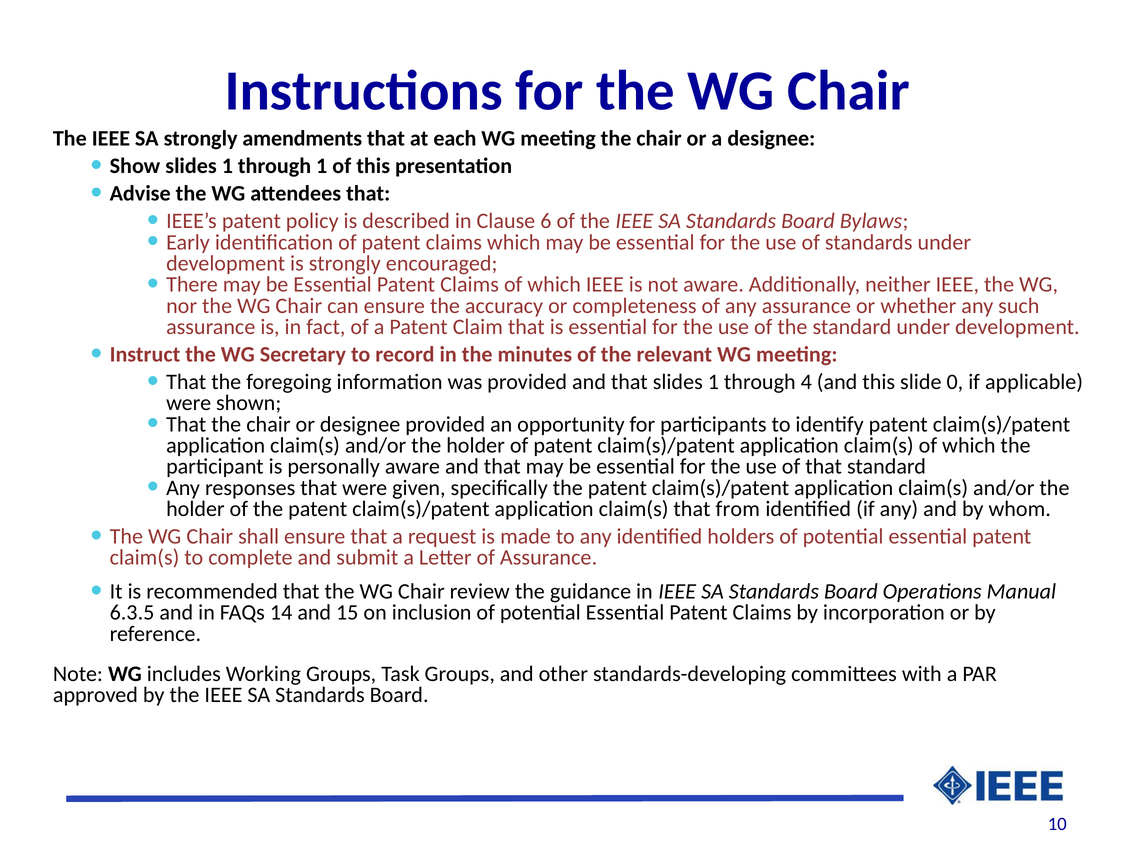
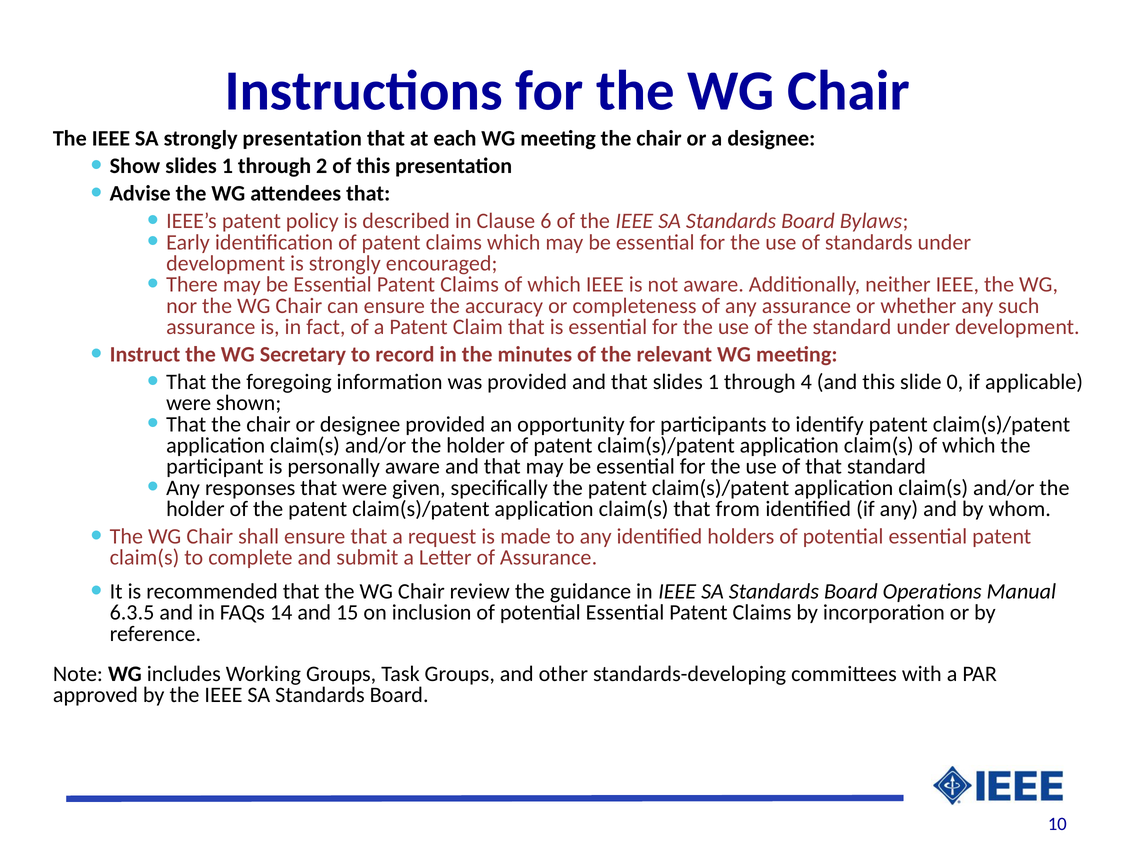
strongly amendments: amendments -> presentation
through 1: 1 -> 2
